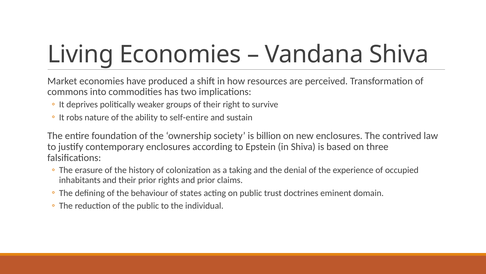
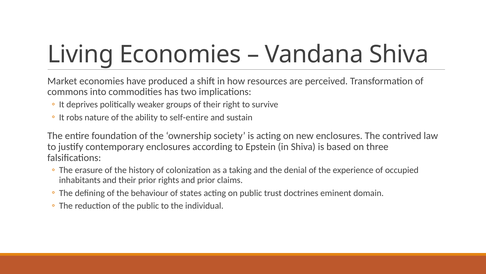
is billion: billion -> acting
